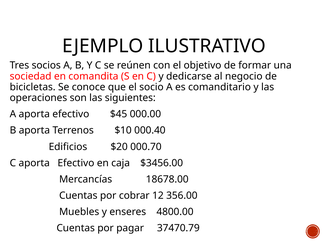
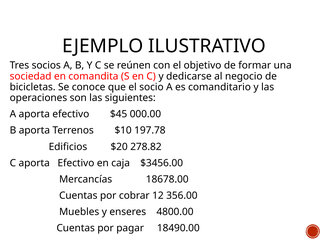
000.40: 000.40 -> 197.78
000.70: 000.70 -> 278.82
37470.79: 37470.79 -> 18490.00
